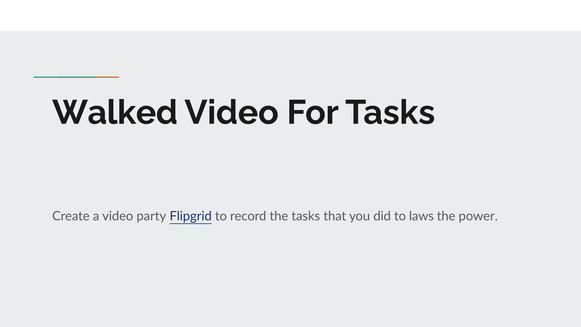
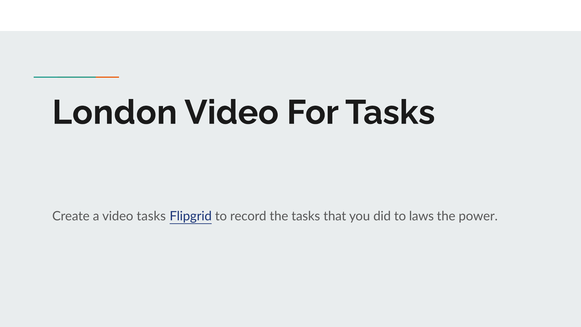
Walked: Walked -> London
video party: party -> tasks
